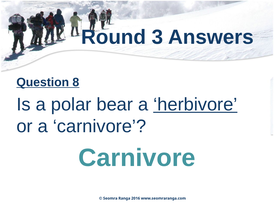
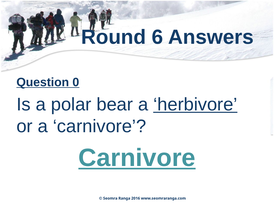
3: 3 -> 6
8: 8 -> 0
Carnivore at (137, 158) underline: none -> present
